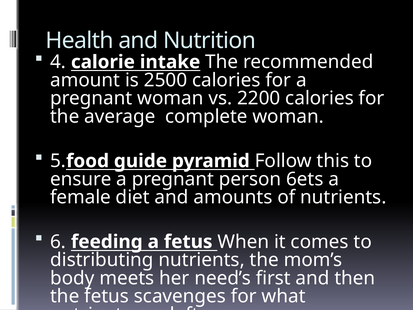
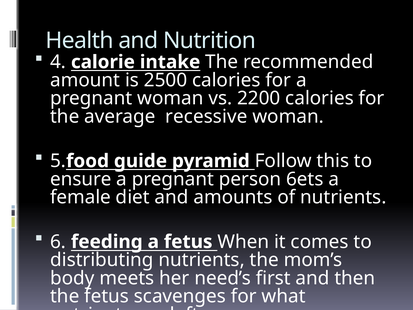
complete: complete -> recessive
